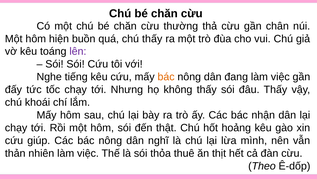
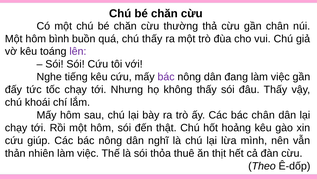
hiện: hiện -> bình
bác at (166, 77) colour: orange -> purple
bác nhận: nhận -> chân
